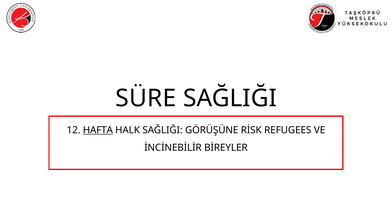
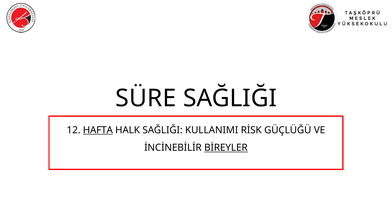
GÖRÜŞÜNE: GÖRÜŞÜNE -> KULLANIMI
REFUGEES: REFUGEES -> GÜÇLÜĞÜ
BİREYLER underline: none -> present
